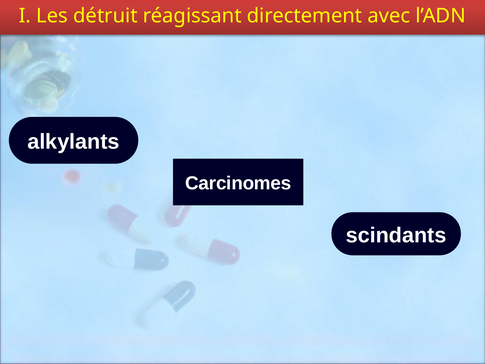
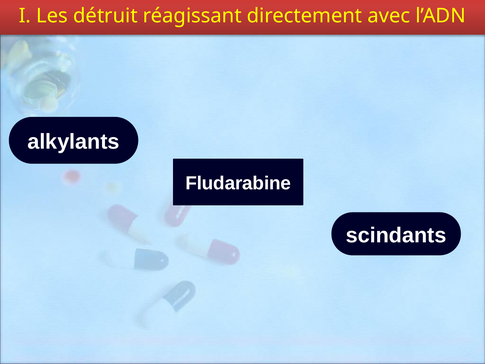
Carcinomes: Carcinomes -> Fludarabine
